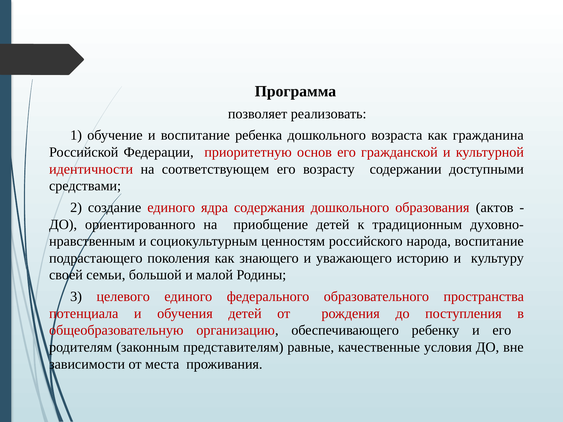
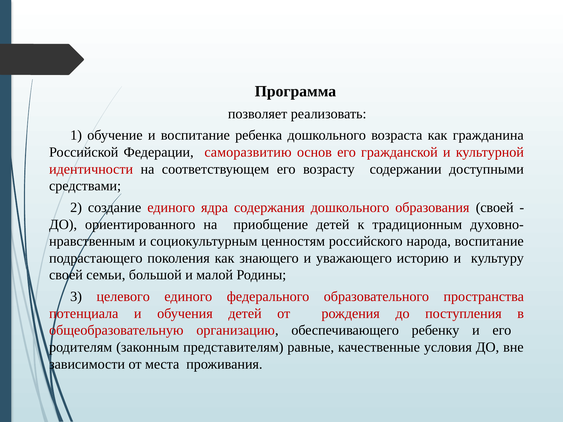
приоритетную: приоритетную -> саморазвитию
образования актов: актов -> своей
